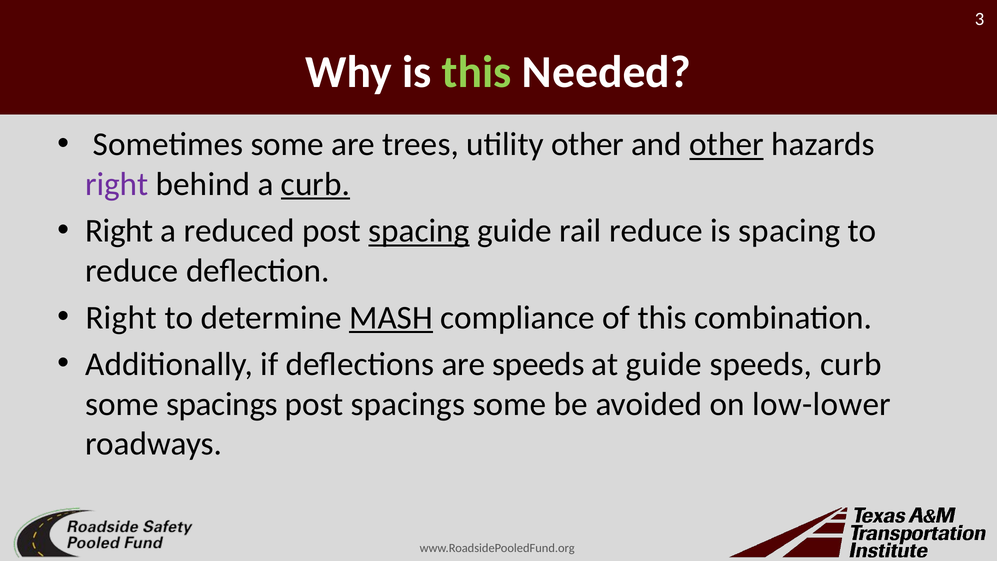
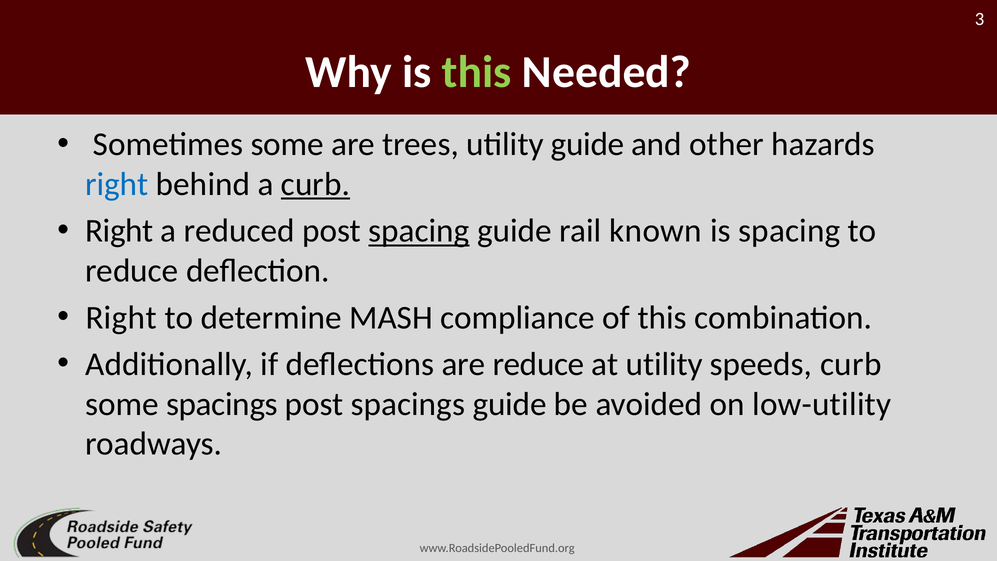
utility other: other -> guide
other at (727, 144) underline: present -> none
right at (117, 184) colour: purple -> blue
rail reduce: reduce -> known
MASH underline: present -> none
are speeds: speeds -> reduce
at guide: guide -> utility
spacings some: some -> guide
low-lower: low-lower -> low-utility
